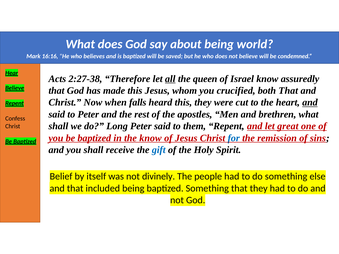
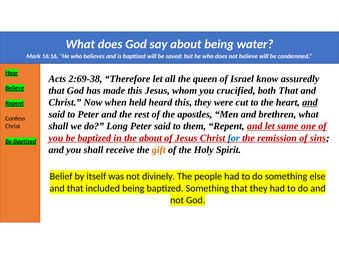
world: world -> water
2:27-38: 2:27-38 -> 2:69-38
all underline: present -> none
falls: falls -> held
great: great -> same
the know: know -> about
gift colour: blue -> orange
